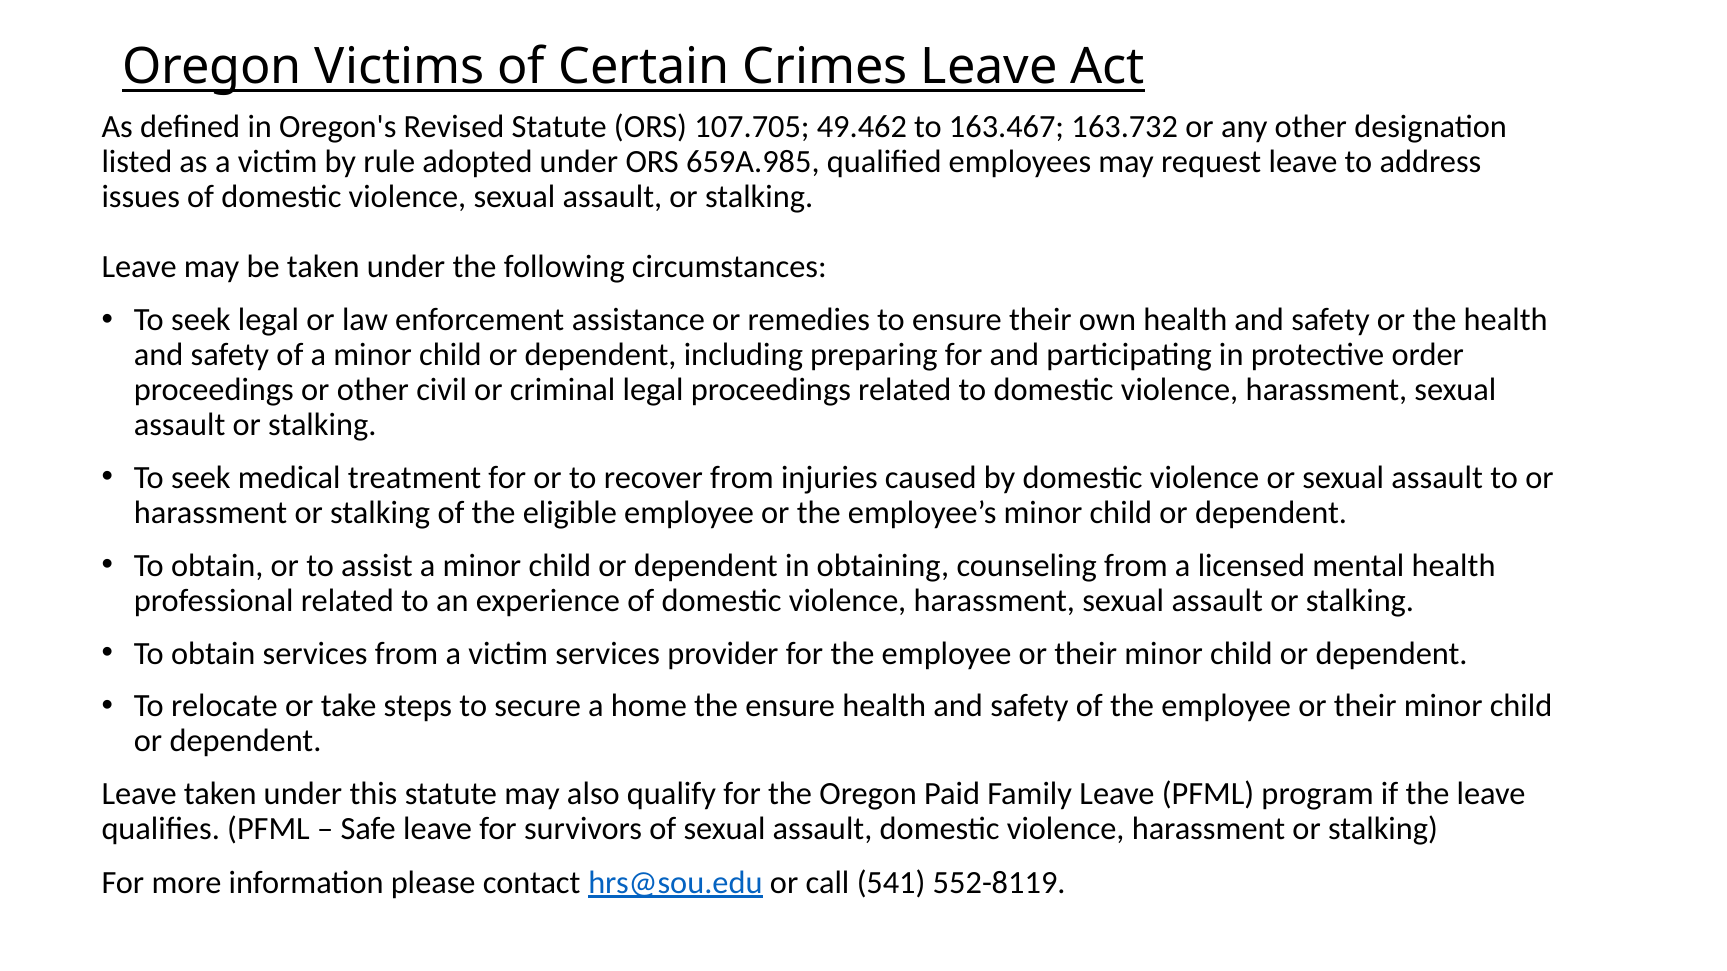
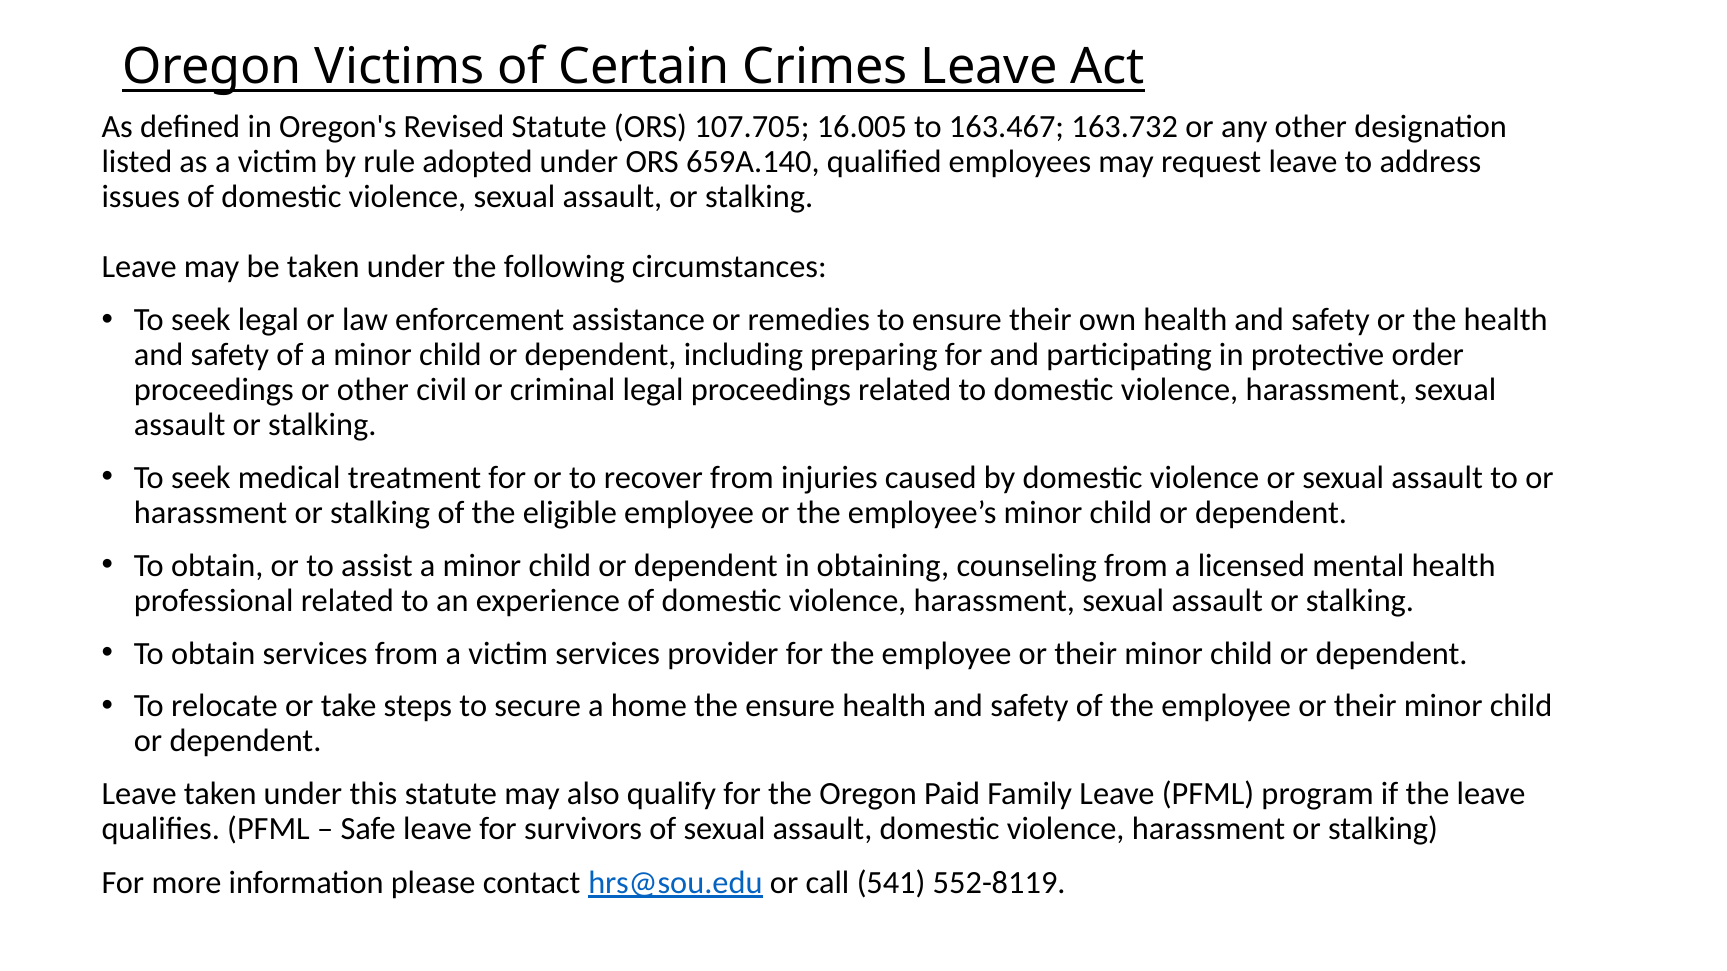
49.462: 49.462 -> 16.005
659A.985: 659A.985 -> 659A.140
